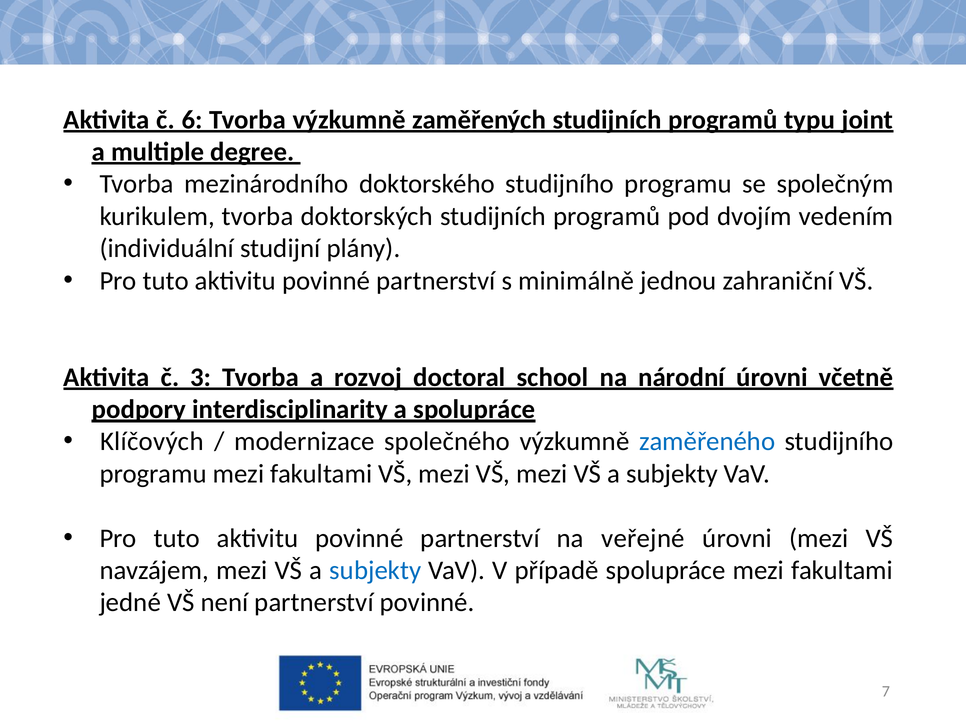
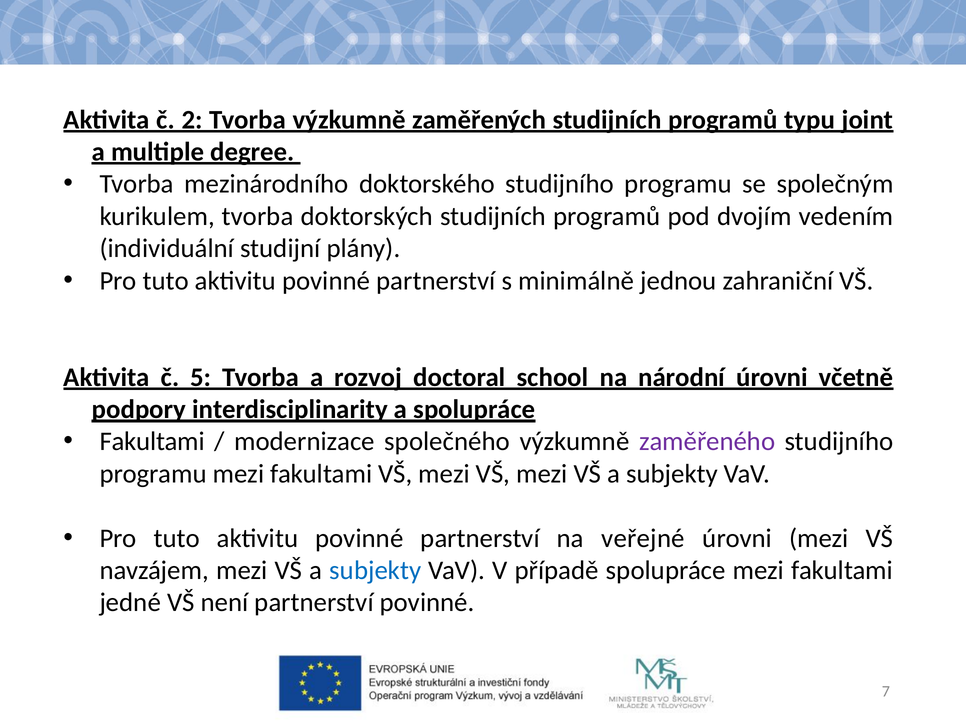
6: 6 -> 2
3: 3 -> 5
Klíčových at (152, 442): Klíčových -> Fakultami
zaměřeného colour: blue -> purple
